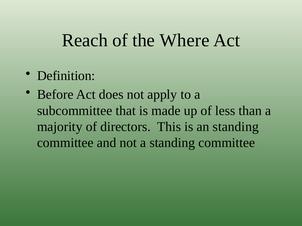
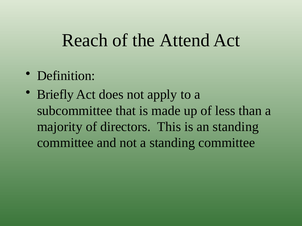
Where: Where -> Attend
Before: Before -> Briefly
